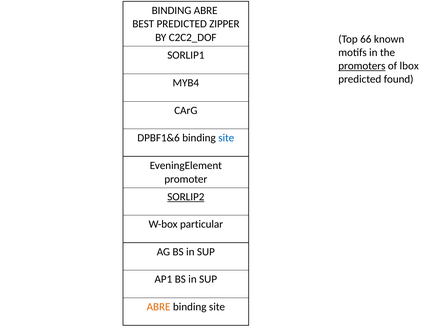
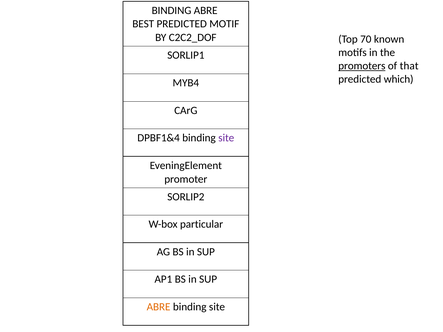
ZIPPER: ZIPPER -> MOTIF
66: 66 -> 70
lbox: lbox -> that
found: found -> which
DPBF1&6: DPBF1&6 -> DPBF1&4
site at (226, 138) colour: blue -> purple
SORLIP2 underline: present -> none
